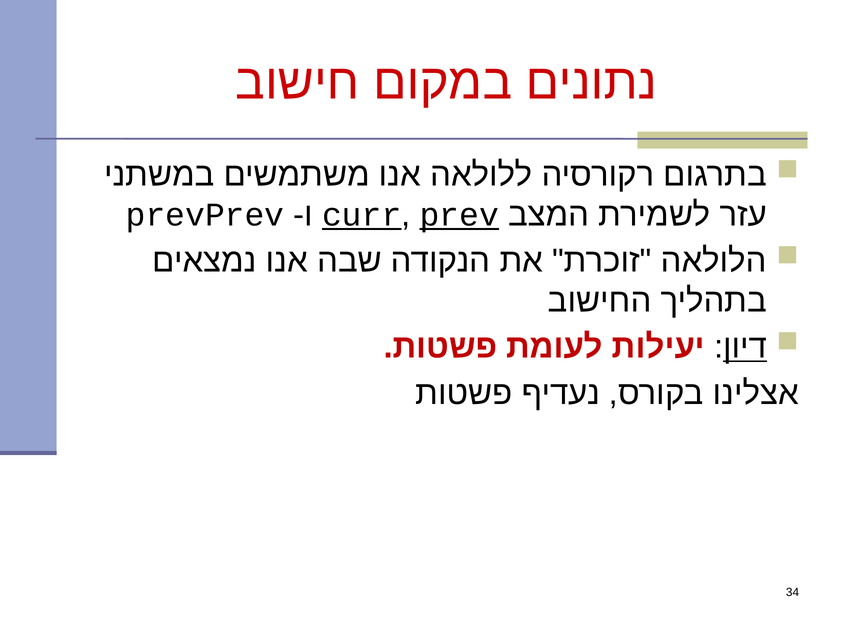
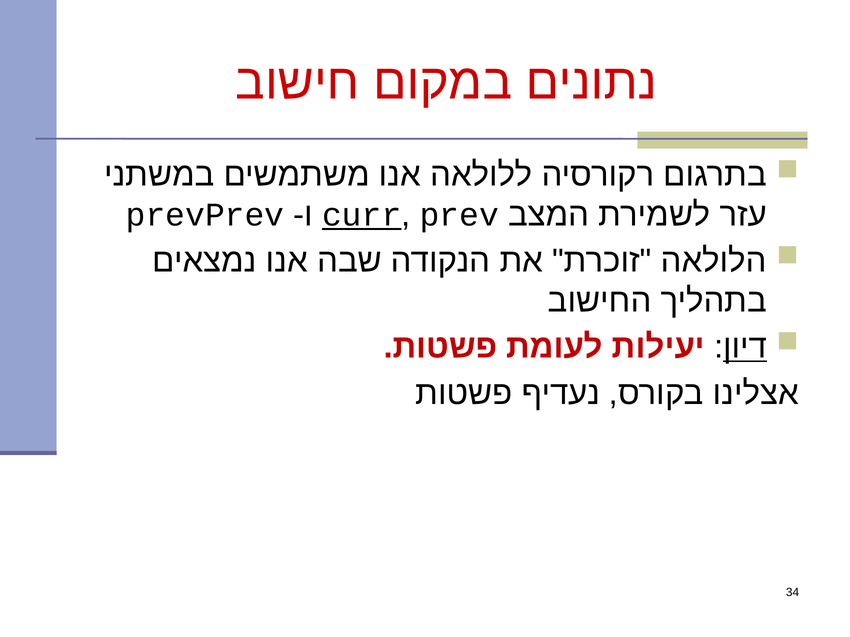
prev underline: present -> none
